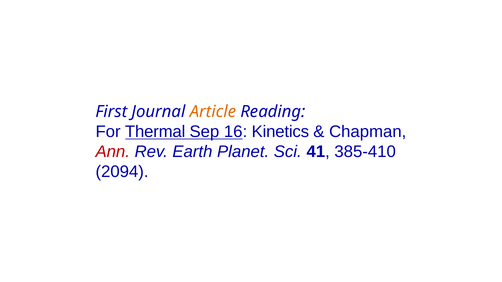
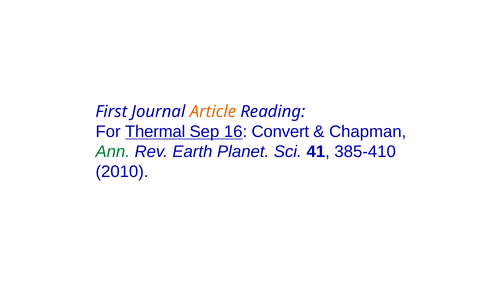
Kinetics: Kinetics -> Convert
Ann colour: red -> green
2094: 2094 -> 2010
